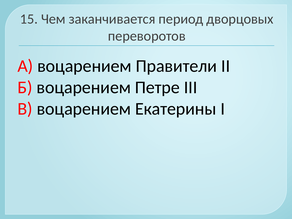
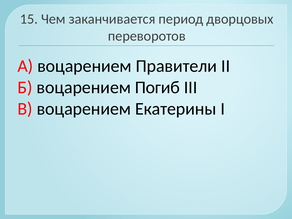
Петре: Петре -> Погиб
